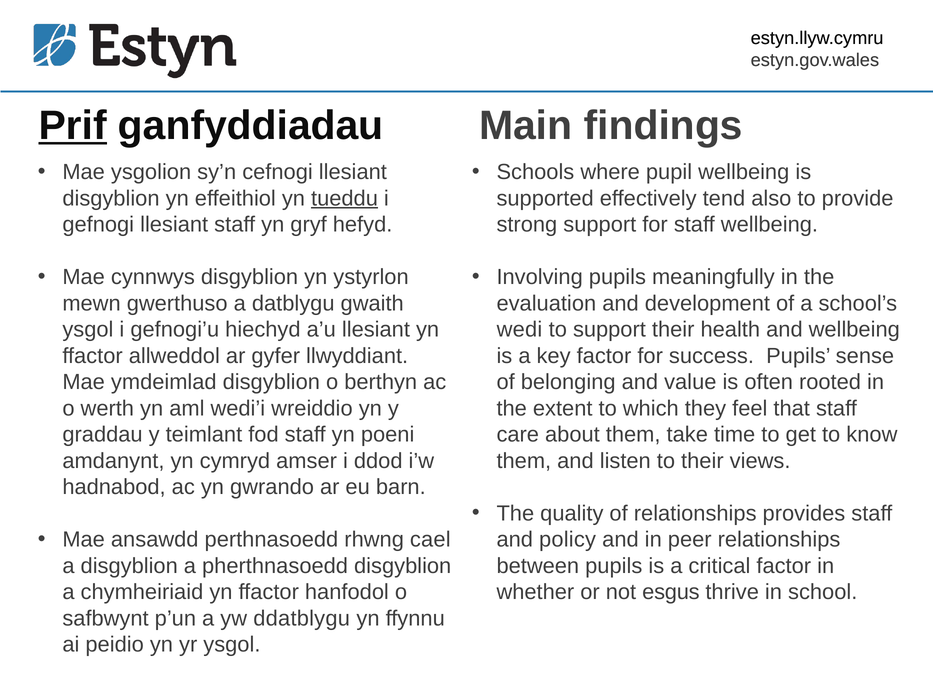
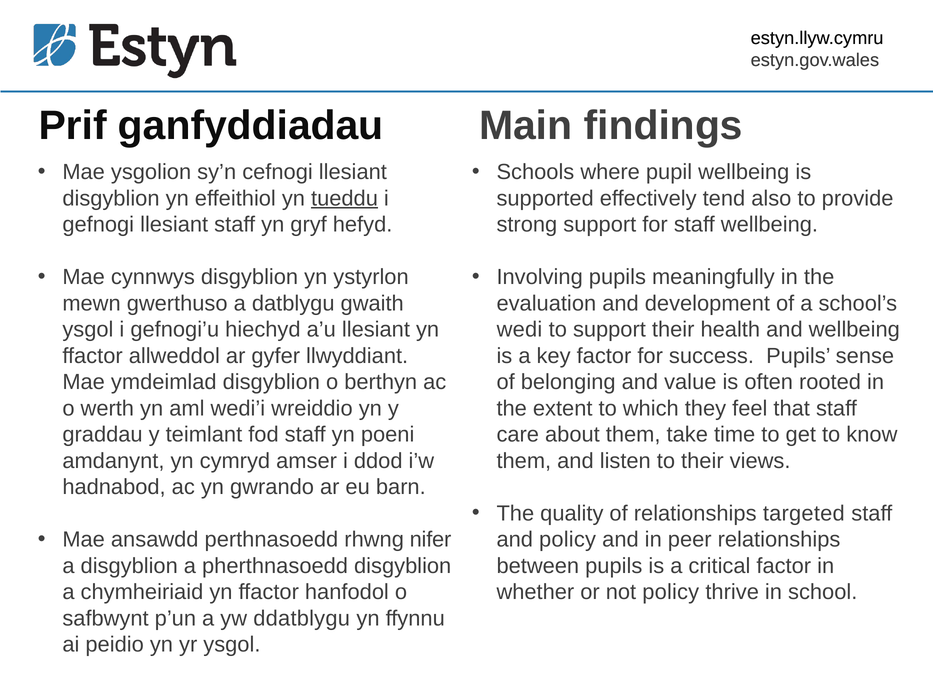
Prif underline: present -> none
provides: provides -> targeted
cael: cael -> nifer
not esgus: esgus -> policy
